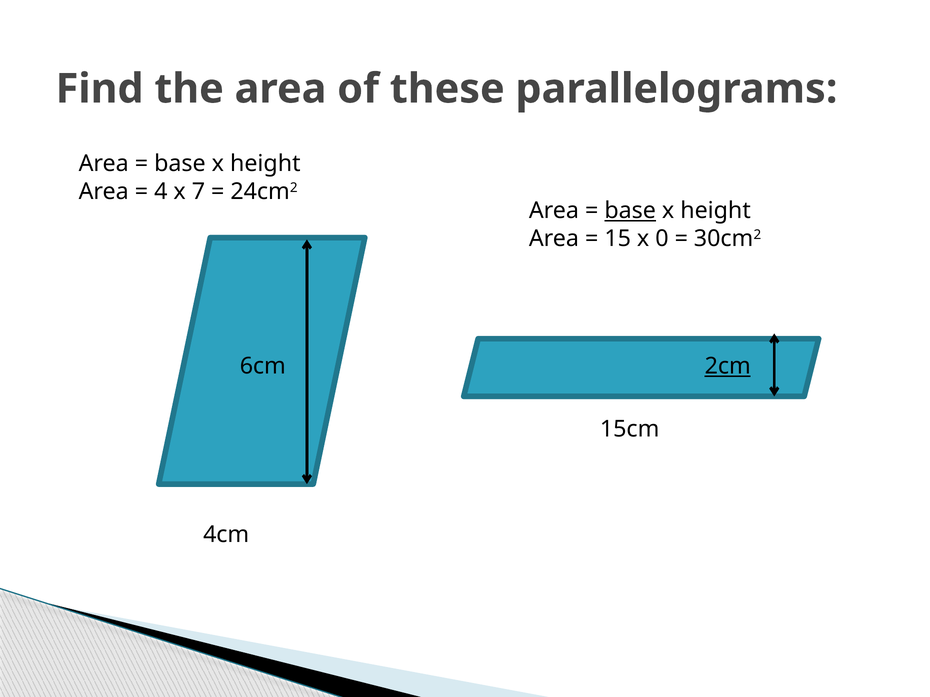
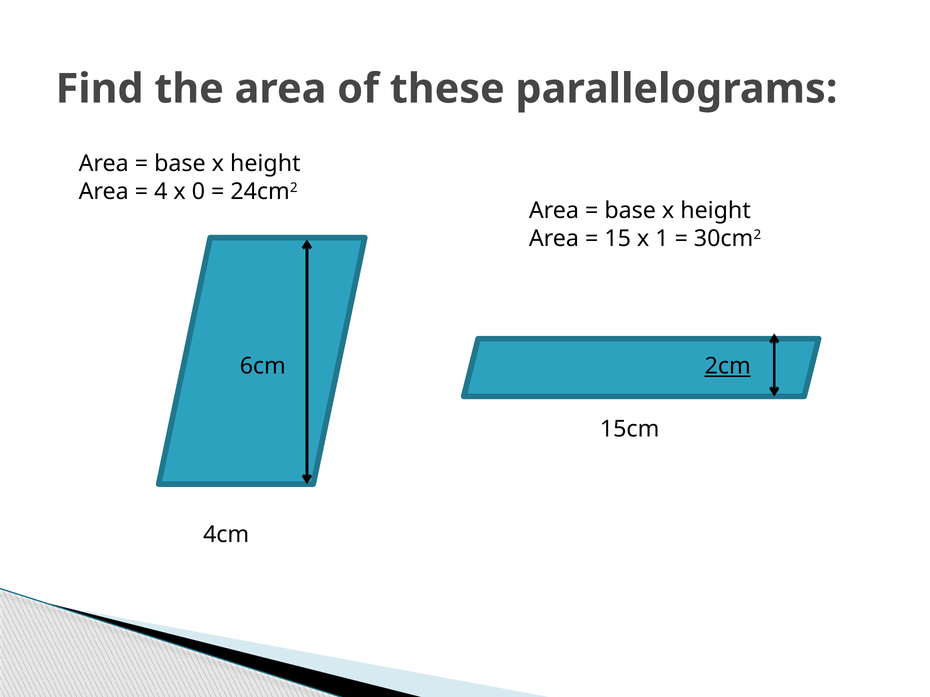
7: 7 -> 0
base at (630, 211) underline: present -> none
0: 0 -> 1
